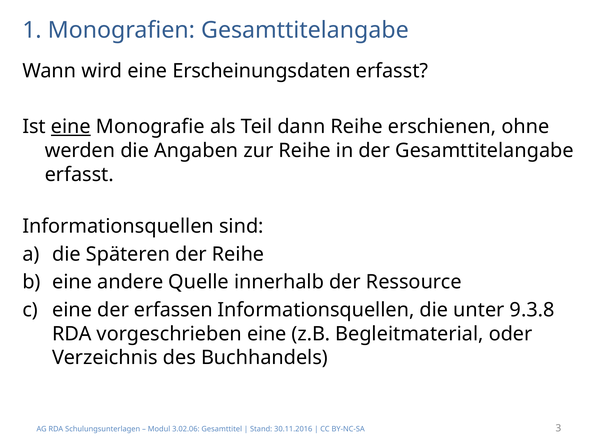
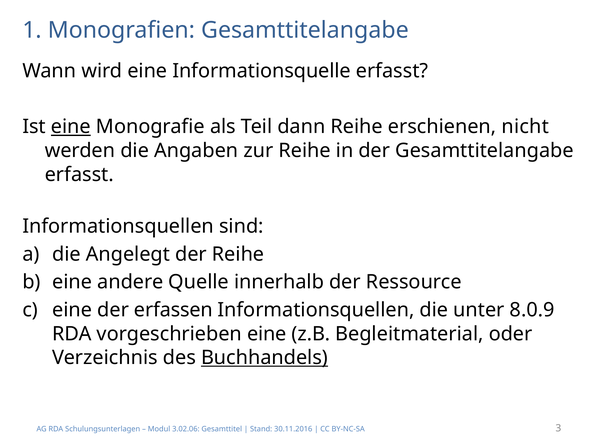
Erscheinungsdaten: Erscheinungsdaten -> Informationsquelle
ohne: ohne -> nicht
Späteren: Späteren -> Angelegt
9.3.8: 9.3.8 -> 8.0.9
Buchhandels underline: none -> present
